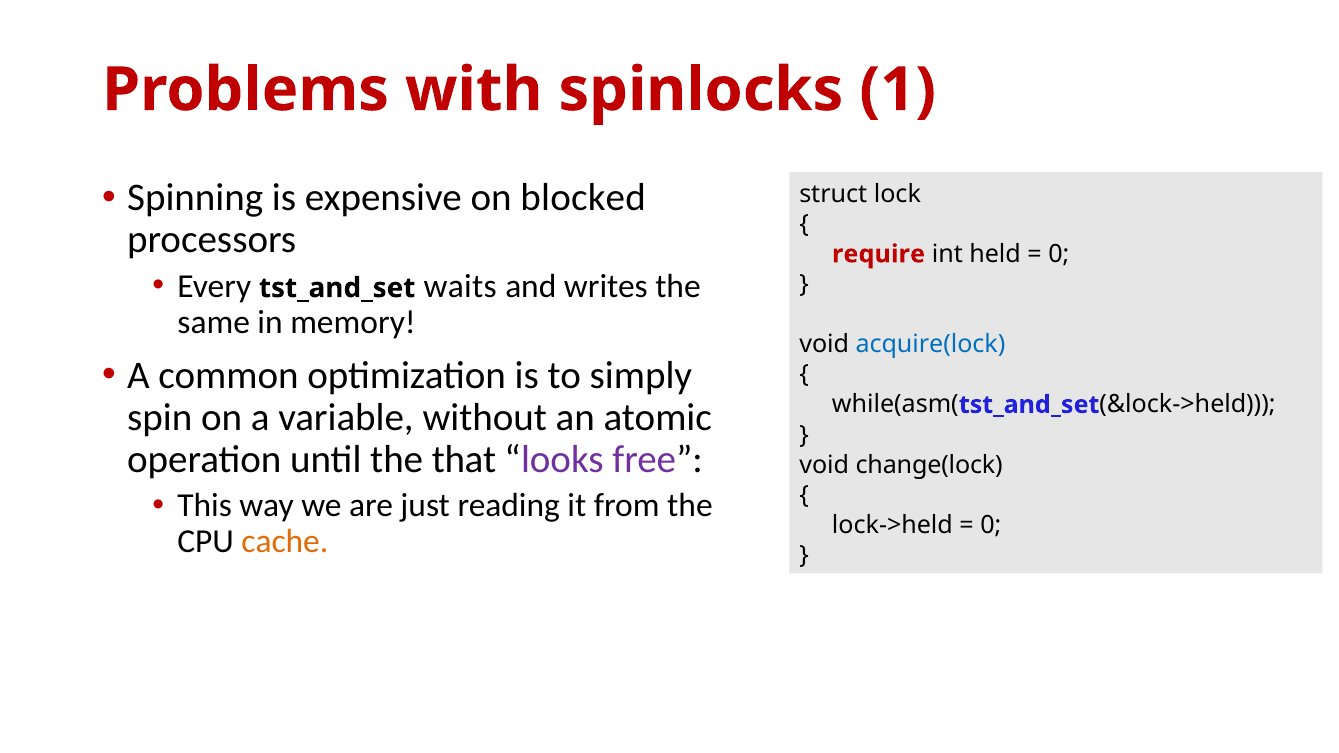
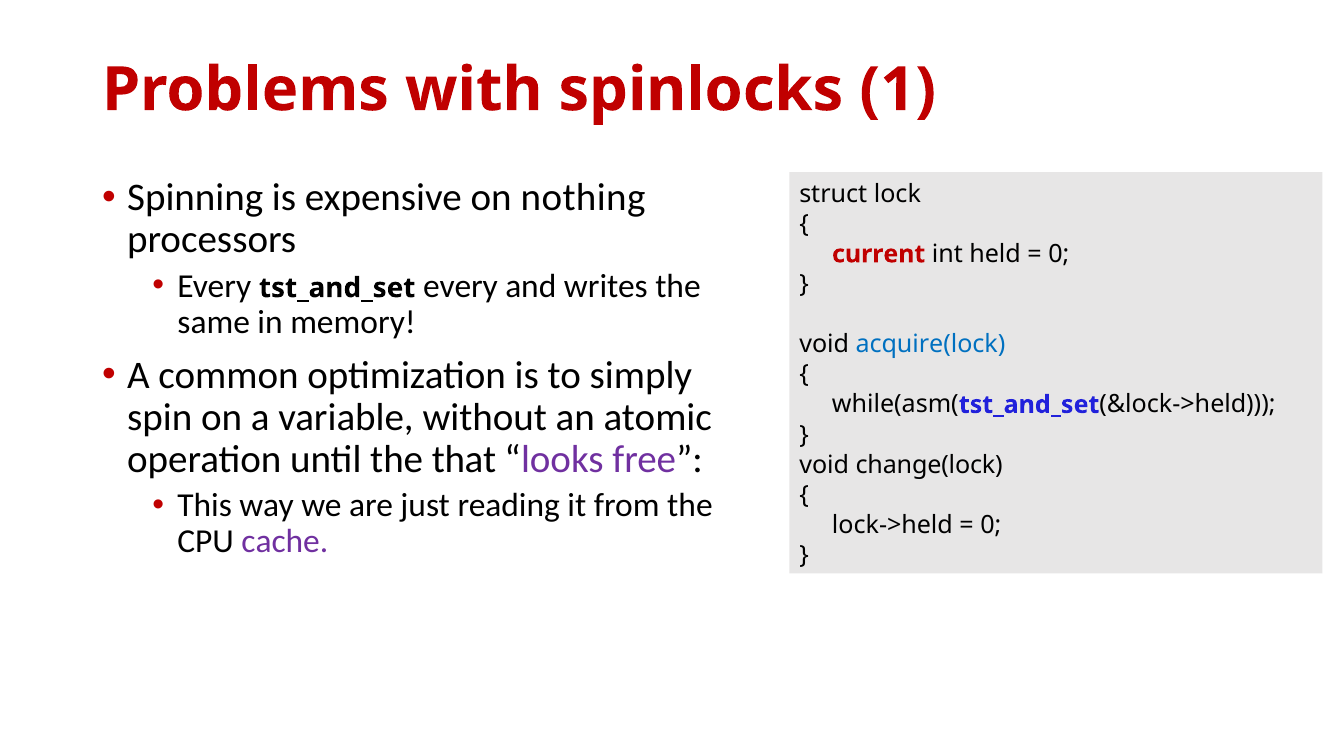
blocked: blocked -> nothing
require: require -> current
tst_and_set waits: waits -> every
cache colour: orange -> purple
